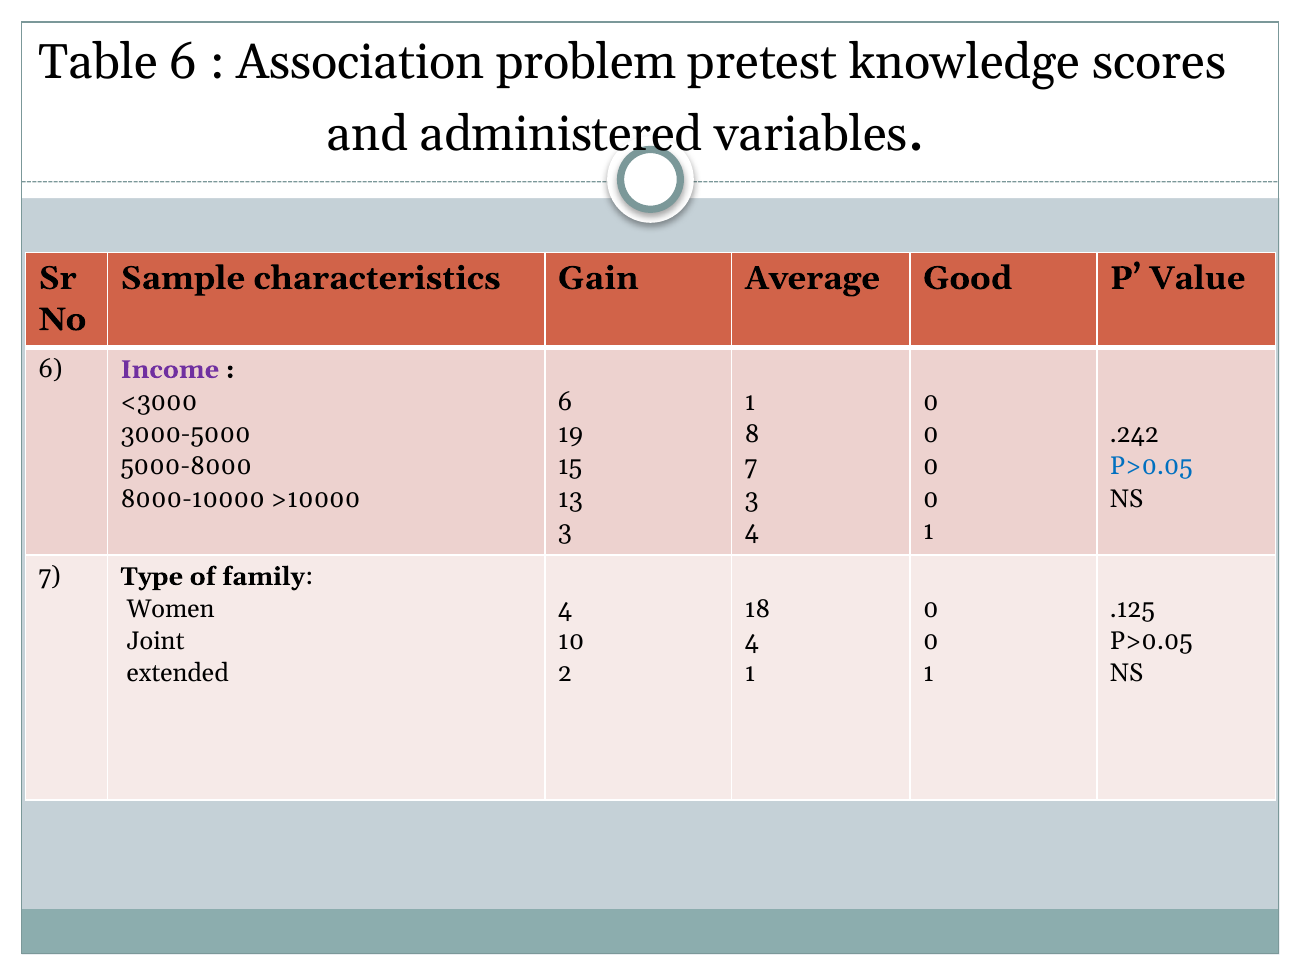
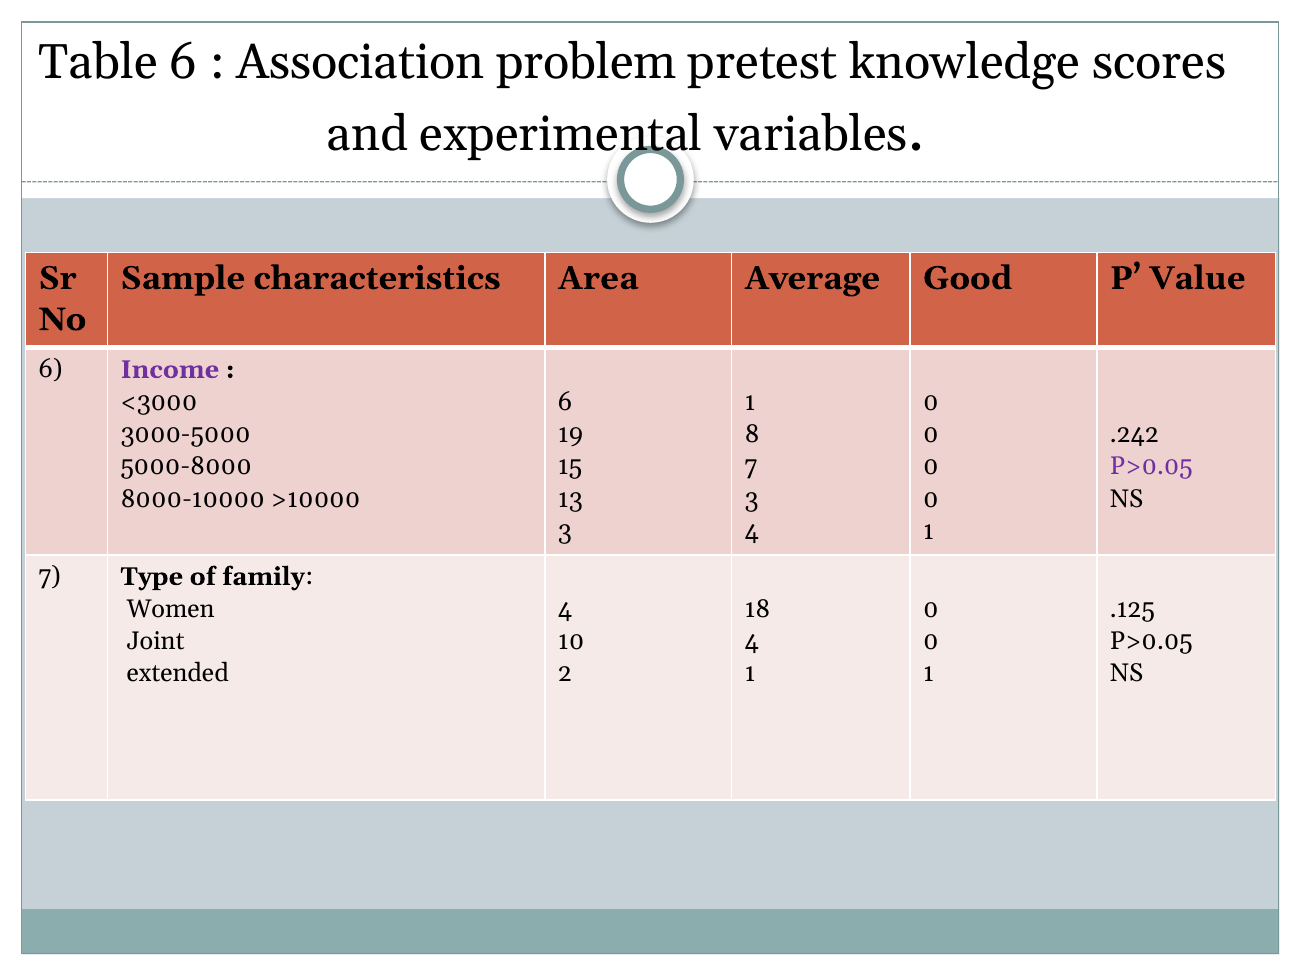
administered: administered -> experimental
Gain: Gain -> Area
P>0.05 at (1151, 466) colour: blue -> purple
